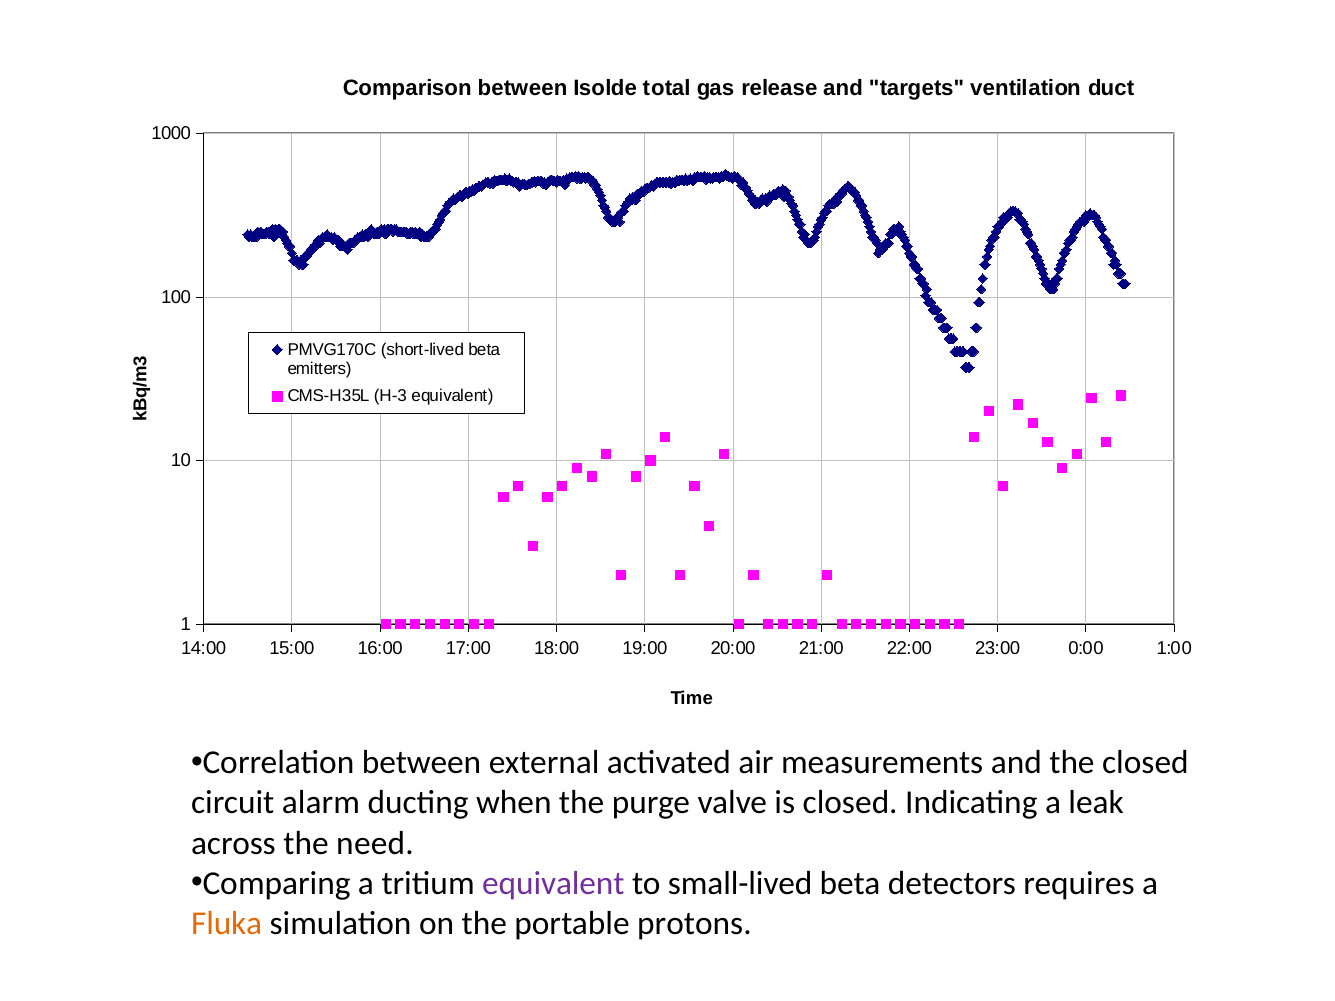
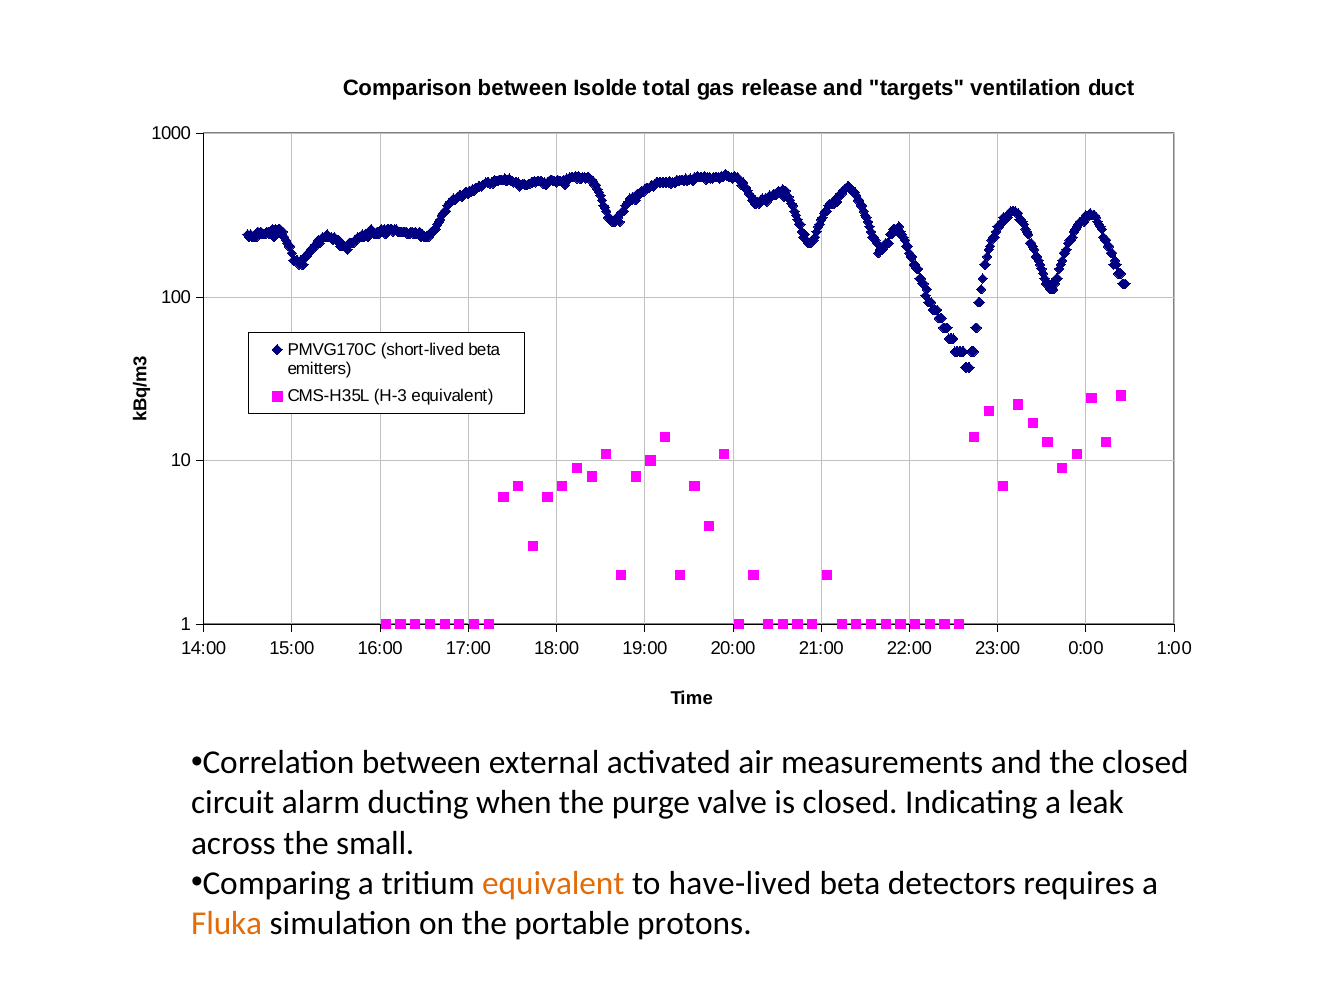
need: need -> small
equivalent at (553, 883) colour: purple -> orange
small-lived: small-lived -> have-lived
